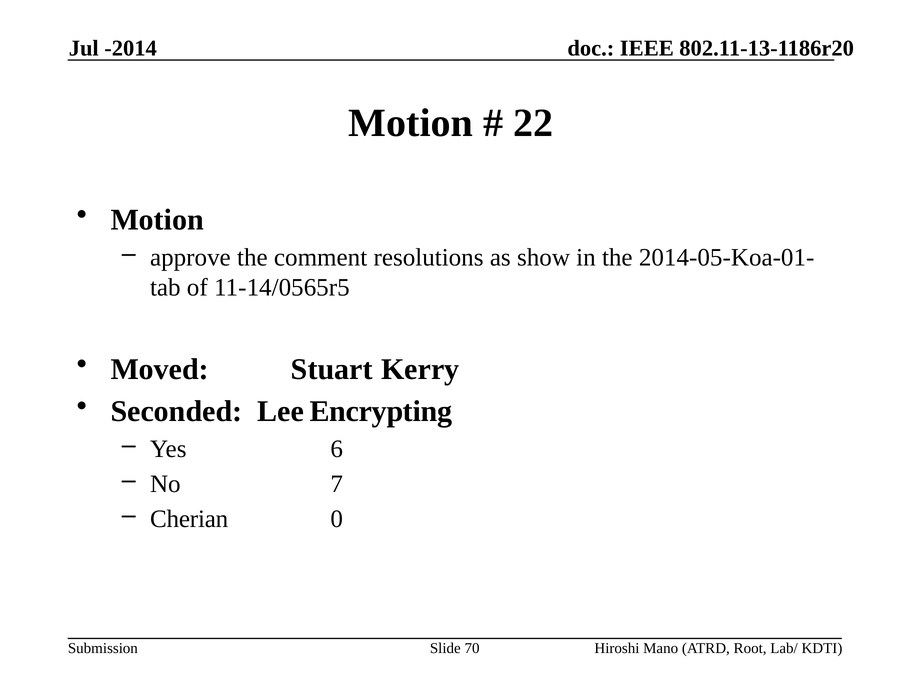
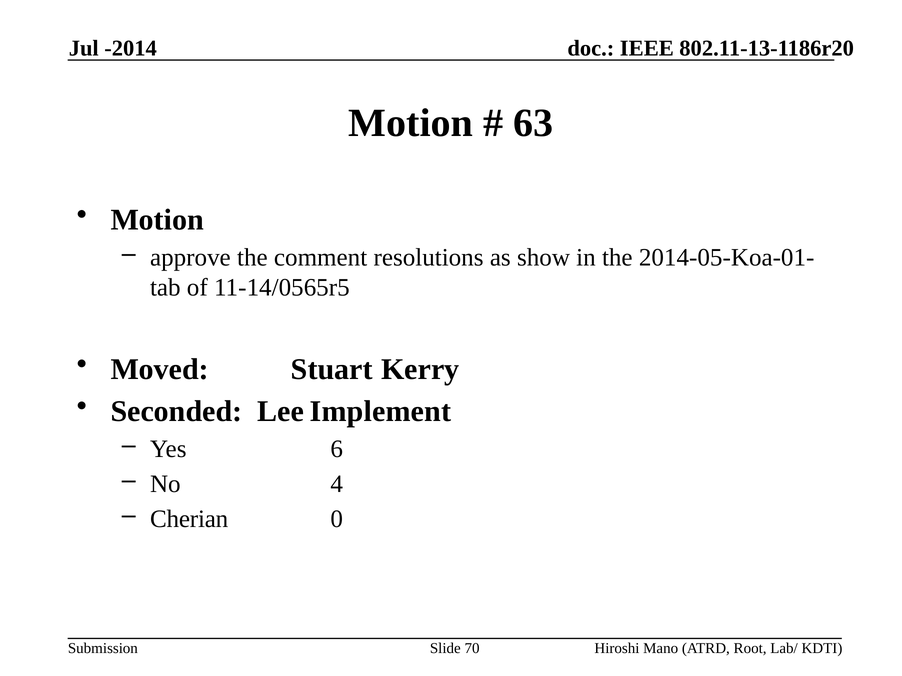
22: 22 -> 63
Encrypting: Encrypting -> Implement
7: 7 -> 4
